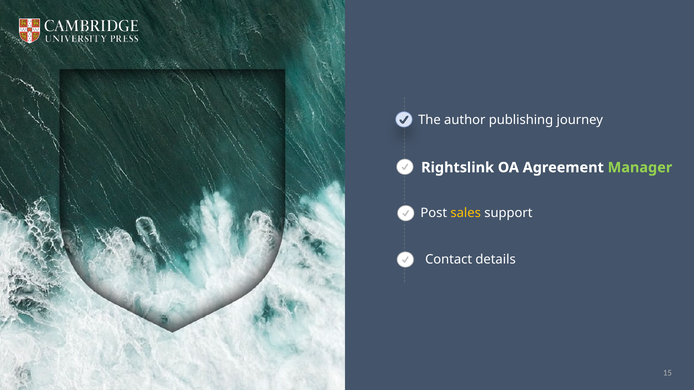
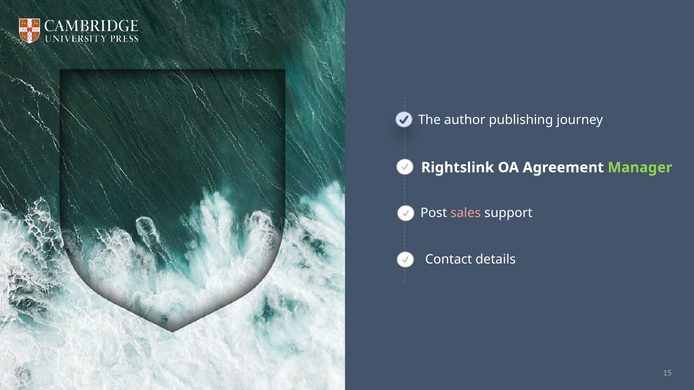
sales colour: yellow -> pink
